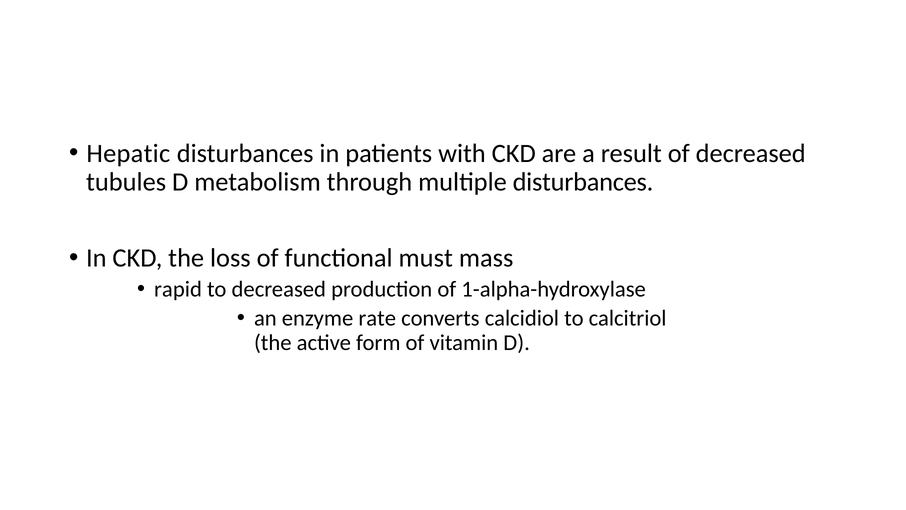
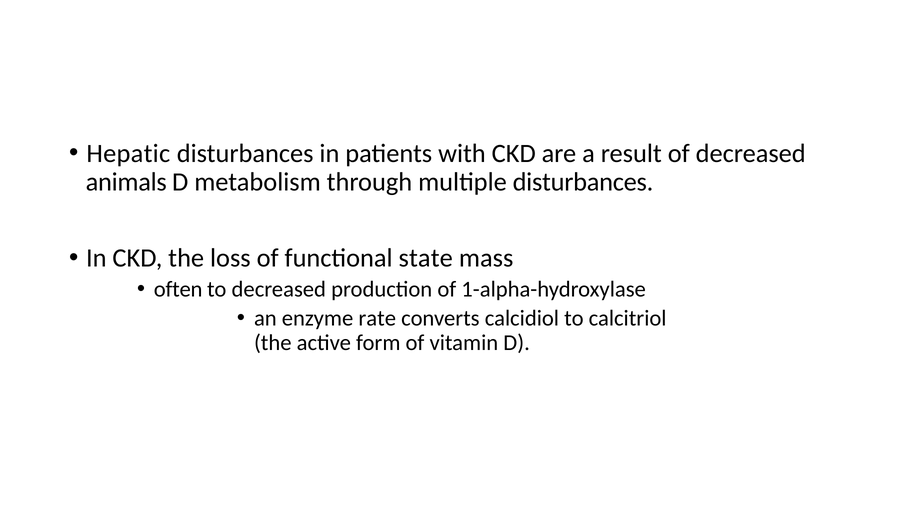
tubules: tubules -> animals
must: must -> state
rapid: rapid -> often
